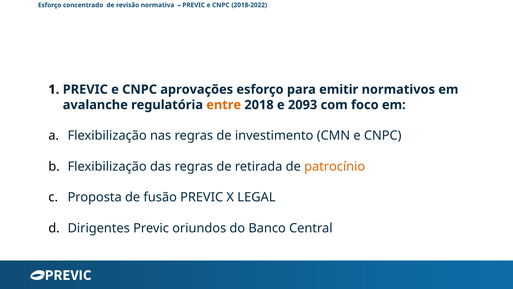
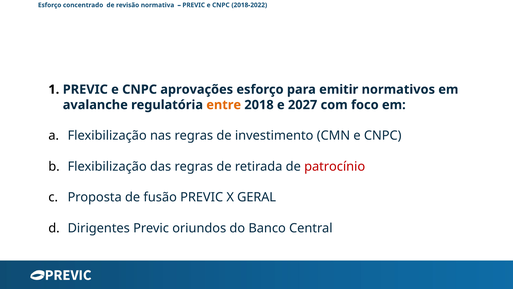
2093: 2093 -> 2027
patrocínio colour: orange -> red
LEGAL: LEGAL -> GERAL
